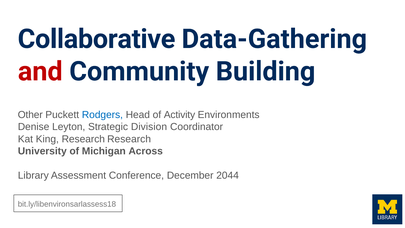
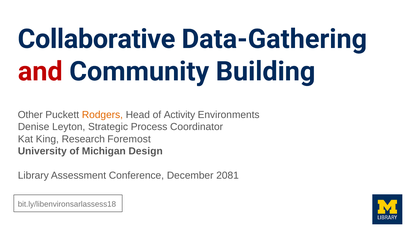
Rodgers colour: blue -> orange
Division: Division -> Process
Research Research: Research -> Foremost
Across: Across -> Design
2044: 2044 -> 2081
